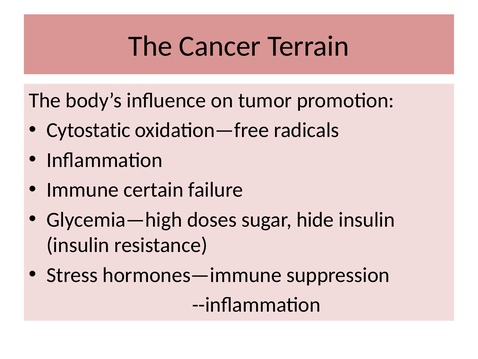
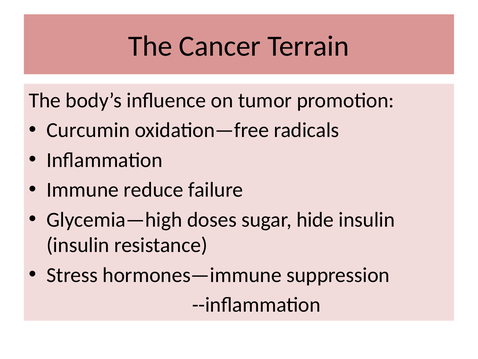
Cytostatic: Cytostatic -> Curcumin
certain: certain -> reduce
